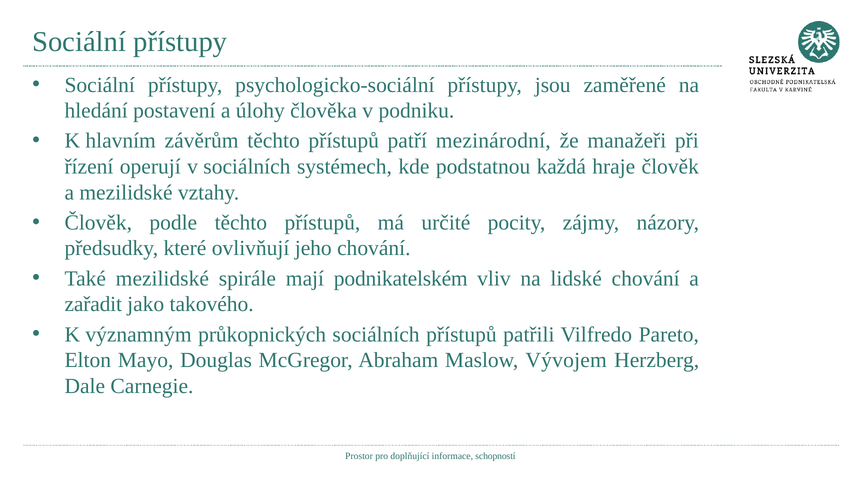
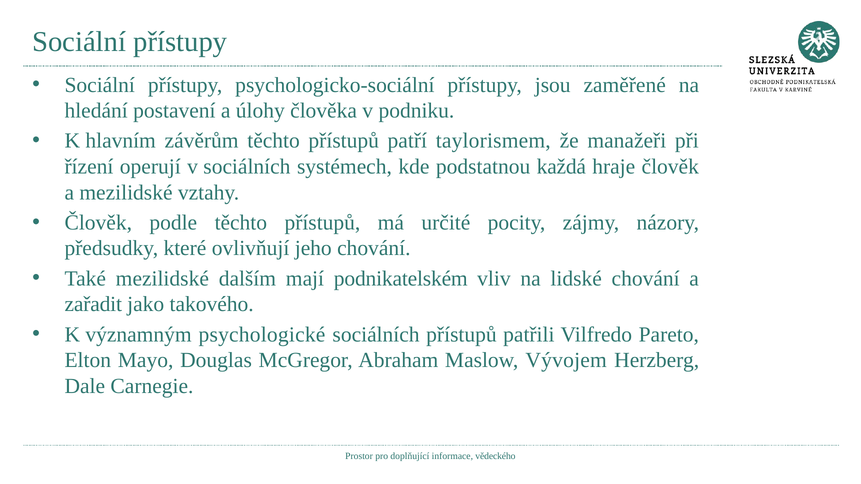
mezinárodní: mezinárodní -> taylorismem
spirále: spirále -> dalším
průkopnických: průkopnických -> psychologické
schopností: schopností -> vědeckého
